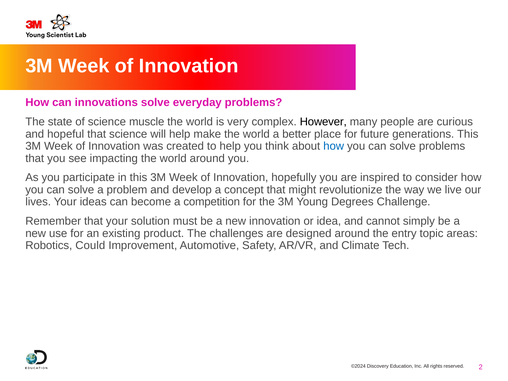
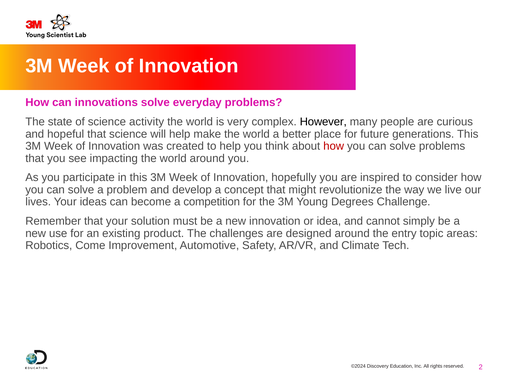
muscle: muscle -> activity
how at (334, 146) colour: blue -> red
Could: Could -> Come
